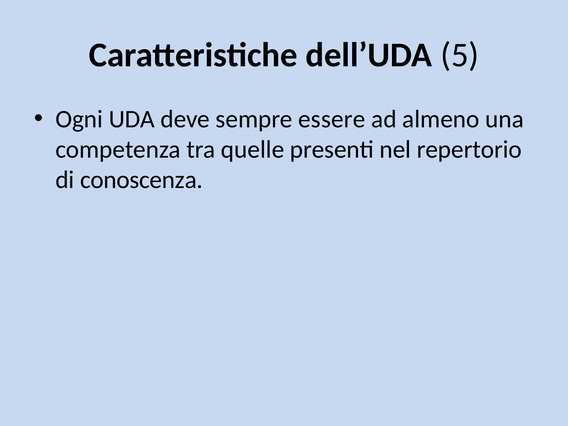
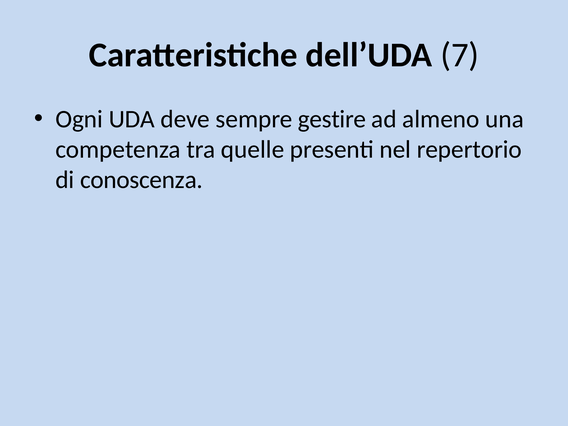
5: 5 -> 7
essere: essere -> gestire
